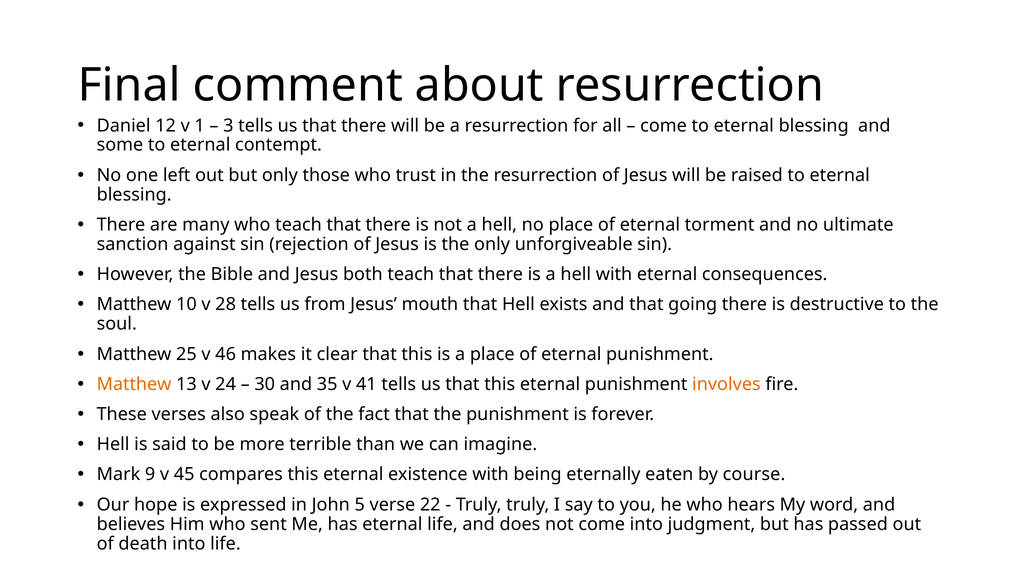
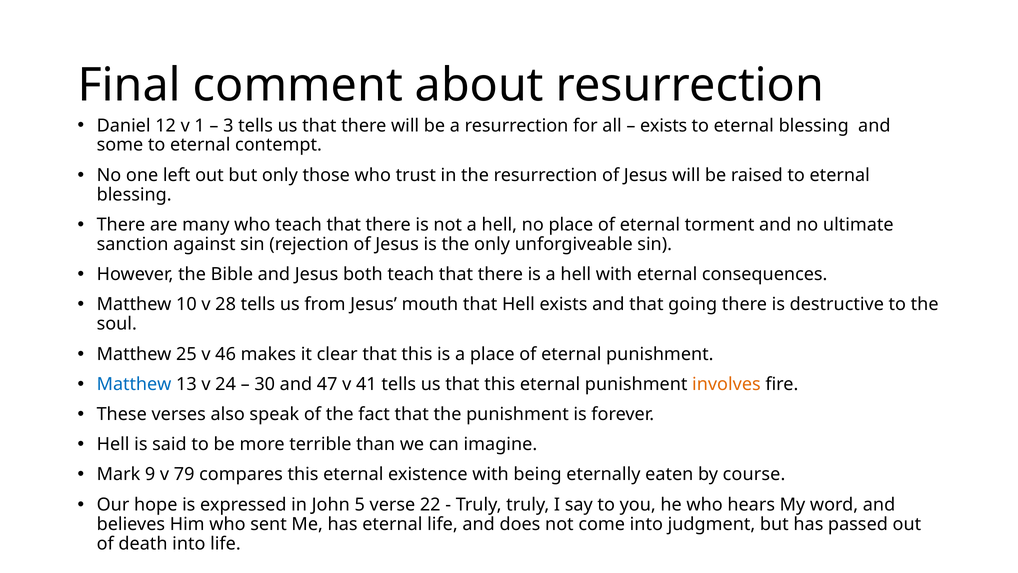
come at (664, 125): come -> exists
Matthew at (134, 384) colour: orange -> blue
35: 35 -> 47
45: 45 -> 79
